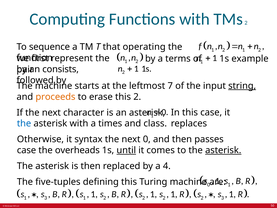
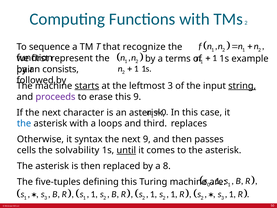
operating: operating -> recognize
starts underline: none -> present
leftmost 7: 7 -> 3
proceeds colour: orange -> purple
this 2: 2 -> 9
times: times -> loops
class: class -> third
next 0: 0 -> 9
case at (26, 150): case -> cells
overheads: overheads -> solvability
asterisk at (223, 150) underline: present -> none
4: 4 -> 8
